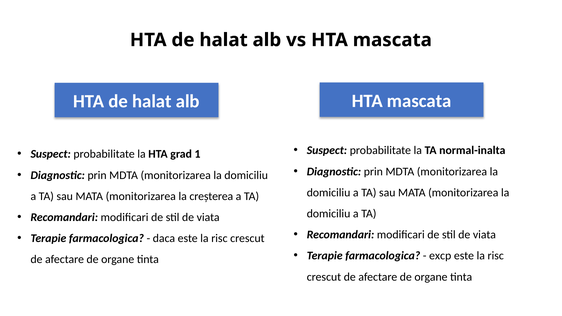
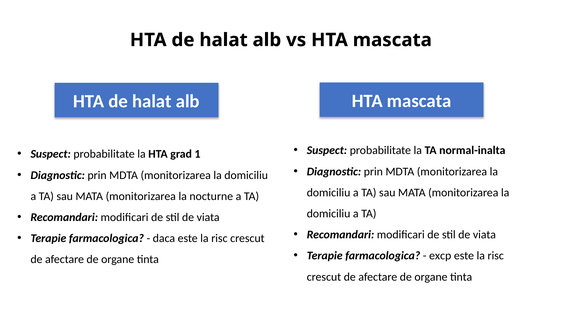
creșterea: creșterea -> nocturne
